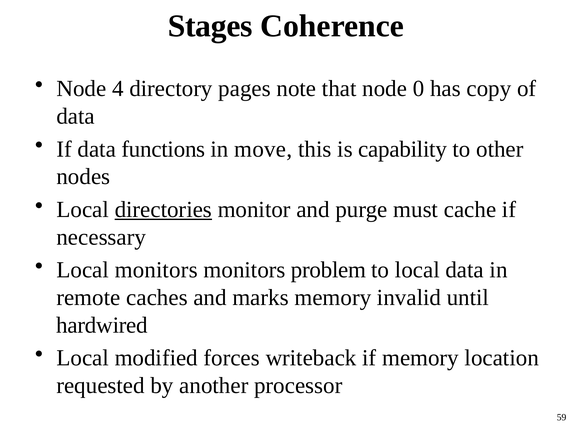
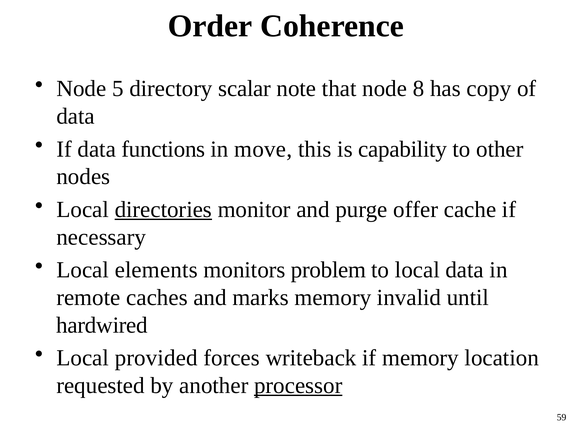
Stages: Stages -> Order
4: 4 -> 5
pages: pages -> scalar
0: 0 -> 8
must: must -> offer
Local monitors: monitors -> elements
modified: modified -> provided
processor underline: none -> present
